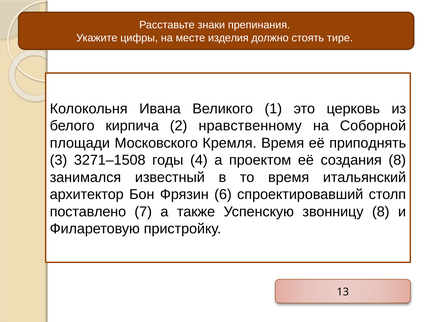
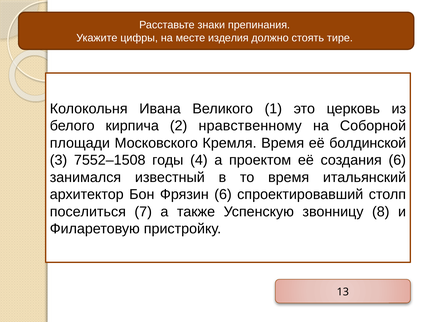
приподнять: приподнять -> болдинской
3271–1508: 3271–1508 -> 7552–1508
создания 8: 8 -> 6
поставлено: поставлено -> поселиться
